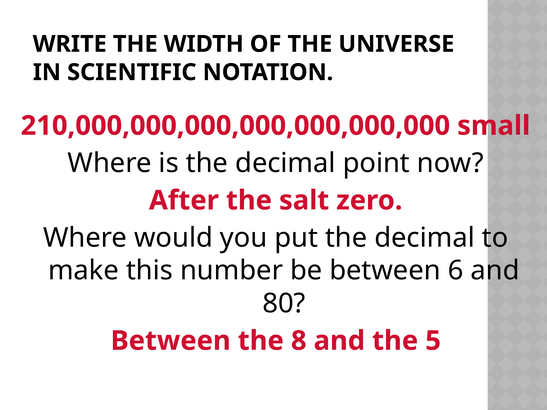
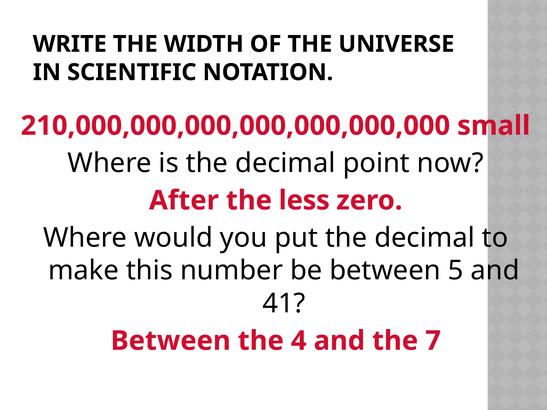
salt: salt -> less
6: 6 -> 5
80: 80 -> 41
8: 8 -> 4
5: 5 -> 7
